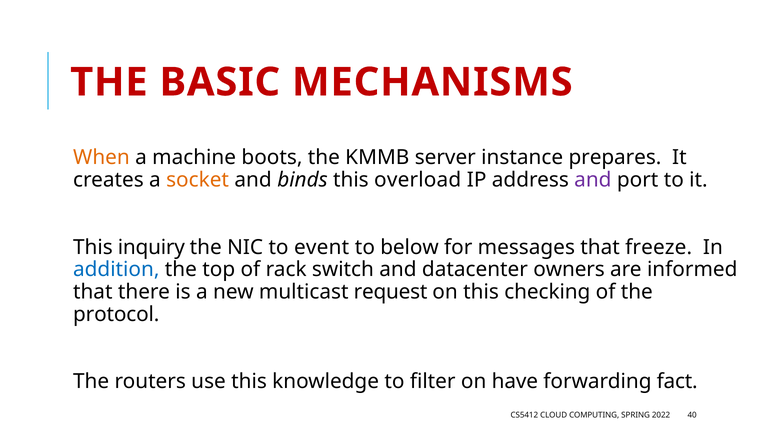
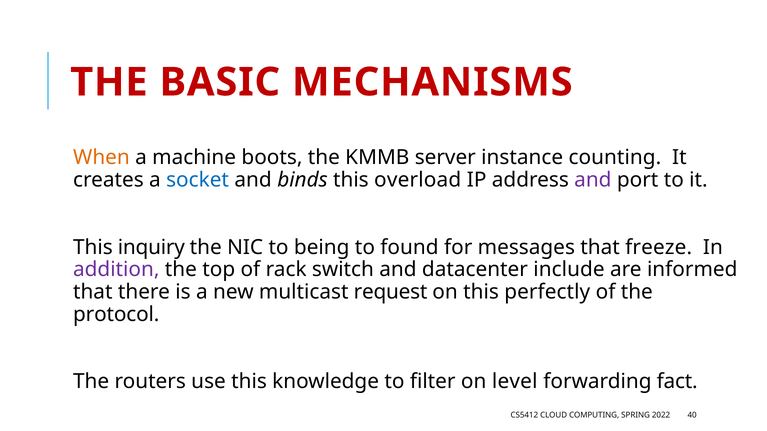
prepares: prepares -> counting
socket colour: orange -> blue
event: event -> being
below: below -> found
addition colour: blue -> purple
owners: owners -> include
checking: checking -> perfectly
have: have -> level
